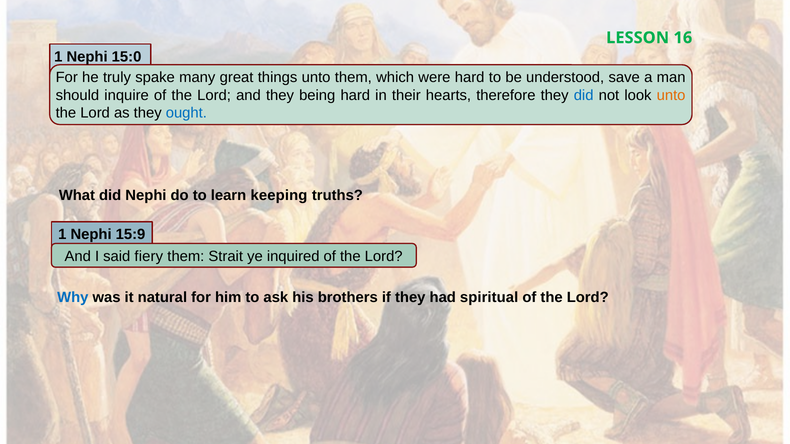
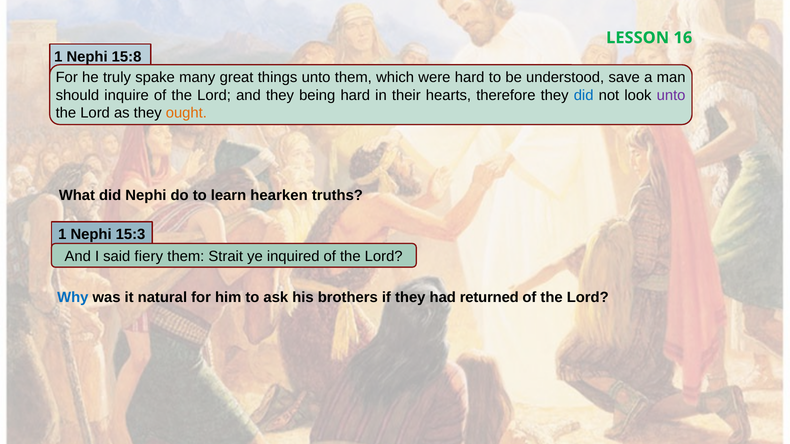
15:0: 15:0 -> 15:8
unto at (671, 95) colour: orange -> purple
ought colour: blue -> orange
keeping: keeping -> hearken
15:9: 15:9 -> 15:3
spiritual: spiritual -> returned
